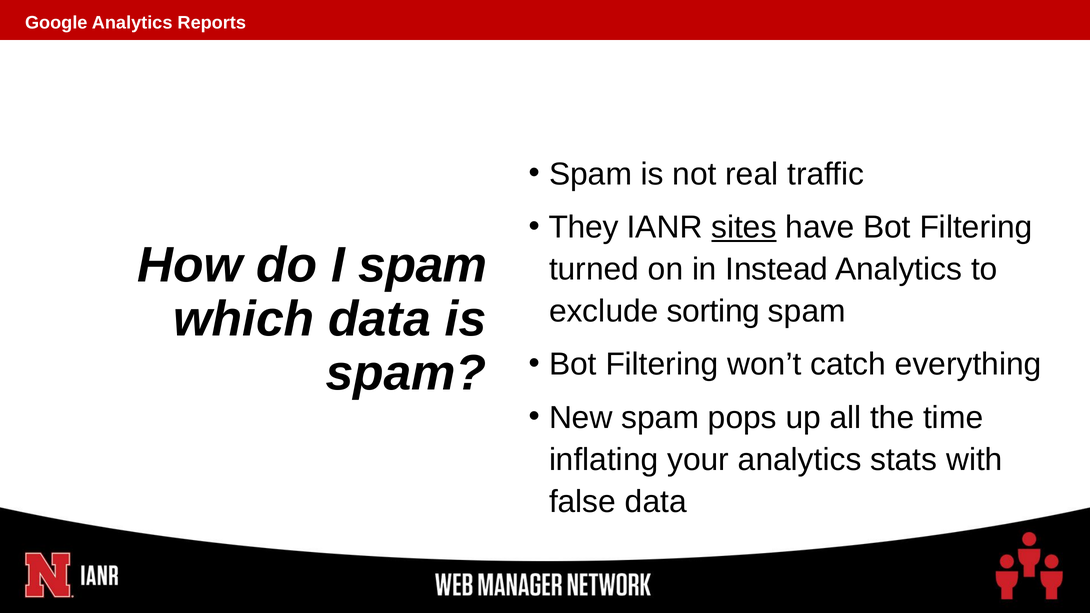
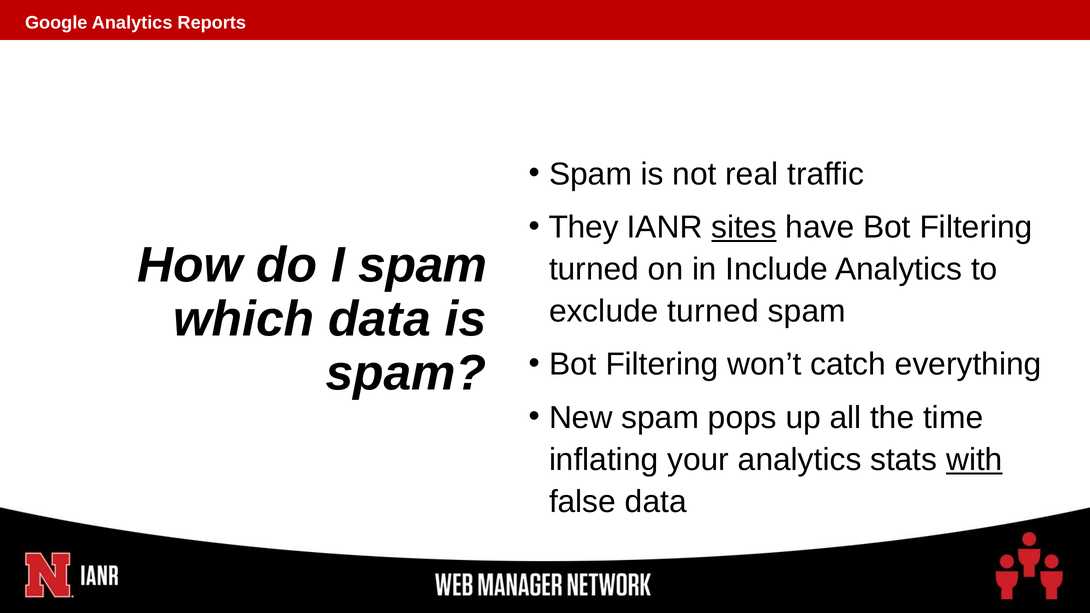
Instead: Instead -> Include
exclude sorting: sorting -> turned
with underline: none -> present
